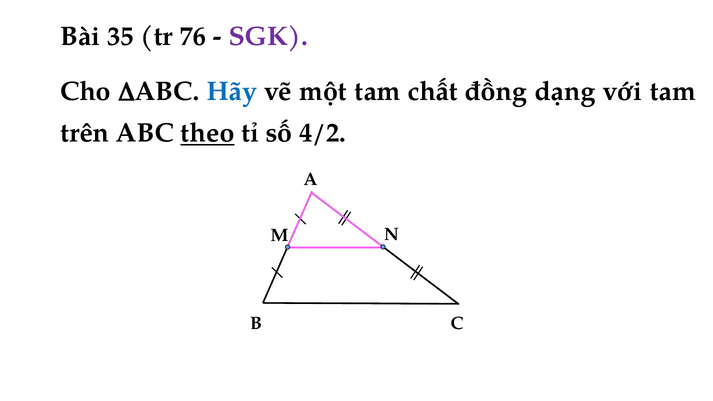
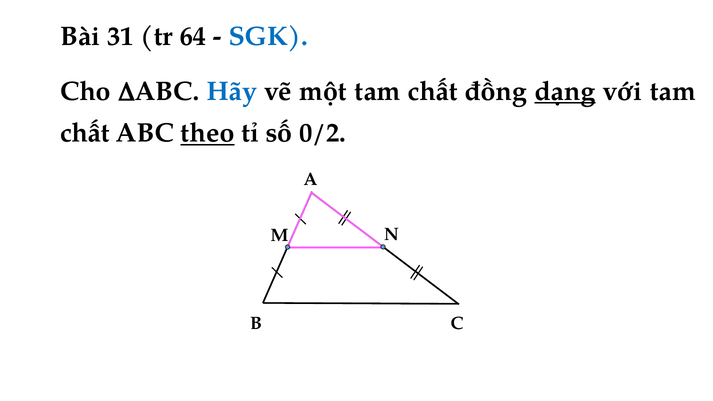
35: 35 -> 31
76: 76 -> 64
SGK colour: purple -> blue
dạng underline: none -> present
trên at (85, 133): trên -> chất
4/2: 4/2 -> 0/2
